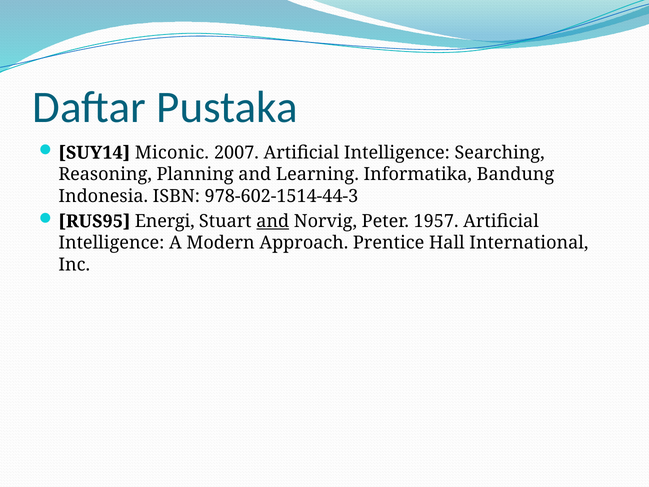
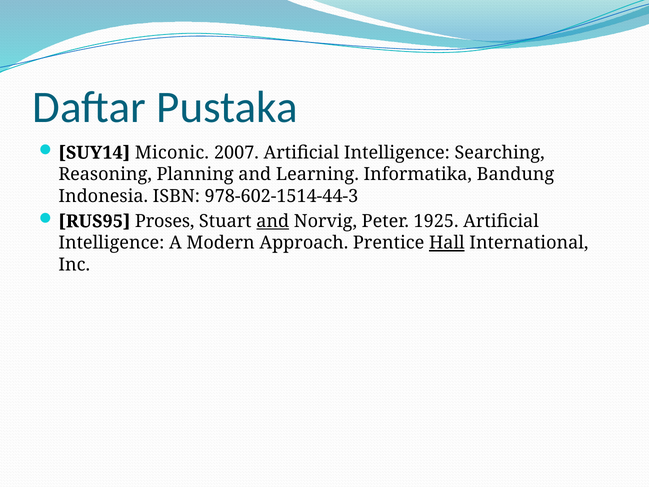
Energi: Energi -> Proses
1957: 1957 -> 1925
Hall underline: none -> present
